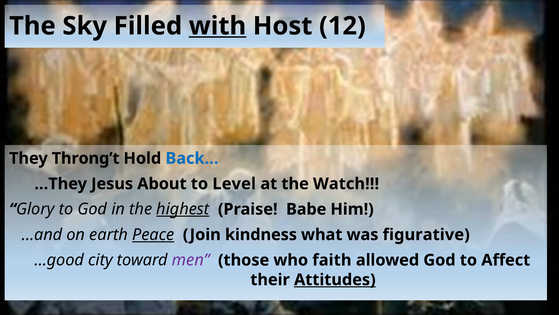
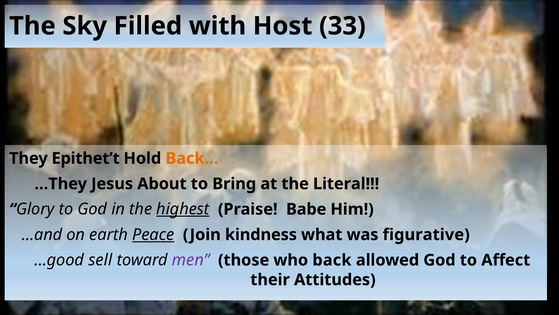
with underline: present -> none
12: 12 -> 33
Throng’t: Throng’t -> Epithet’t
Back… colour: blue -> orange
Level: Level -> Bring
Watch: Watch -> Literal
city: city -> sell
faith: faith -> back
Attitudes underline: present -> none
